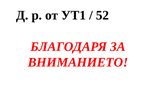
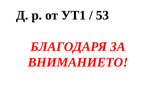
52: 52 -> 53
